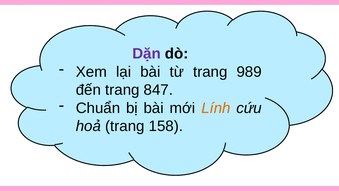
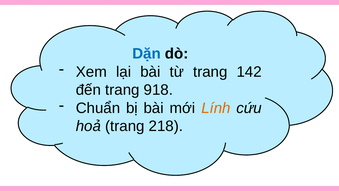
Dặn colour: purple -> blue
989: 989 -> 142
847: 847 -> 918
158: 158 -> 218
